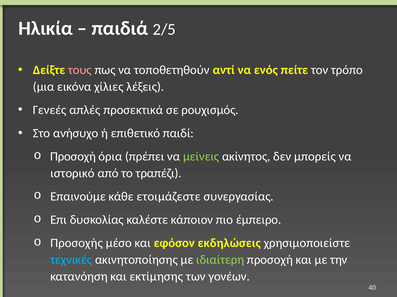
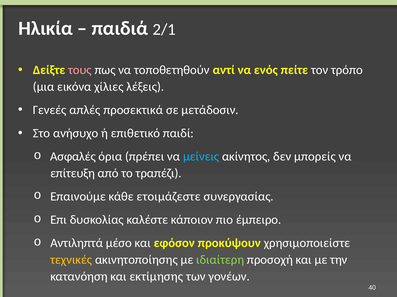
2/5: 2/5 -> 2/1
ρουχισμός: ρουχισμός -> μετάδοσιν
Προσοχή at (73, 157): Προσοχή -> Ασφαλές
μείνεις colour: light green -> light blue
ιστορικό: ιστορικό -> επίτευξη
Προσοχής: Προσοχής -> Αντιληπτά
εκδηλώσεις: εκδηλώσεις -> προκύψουν
τεχνικές colour: light blue -> yellow
